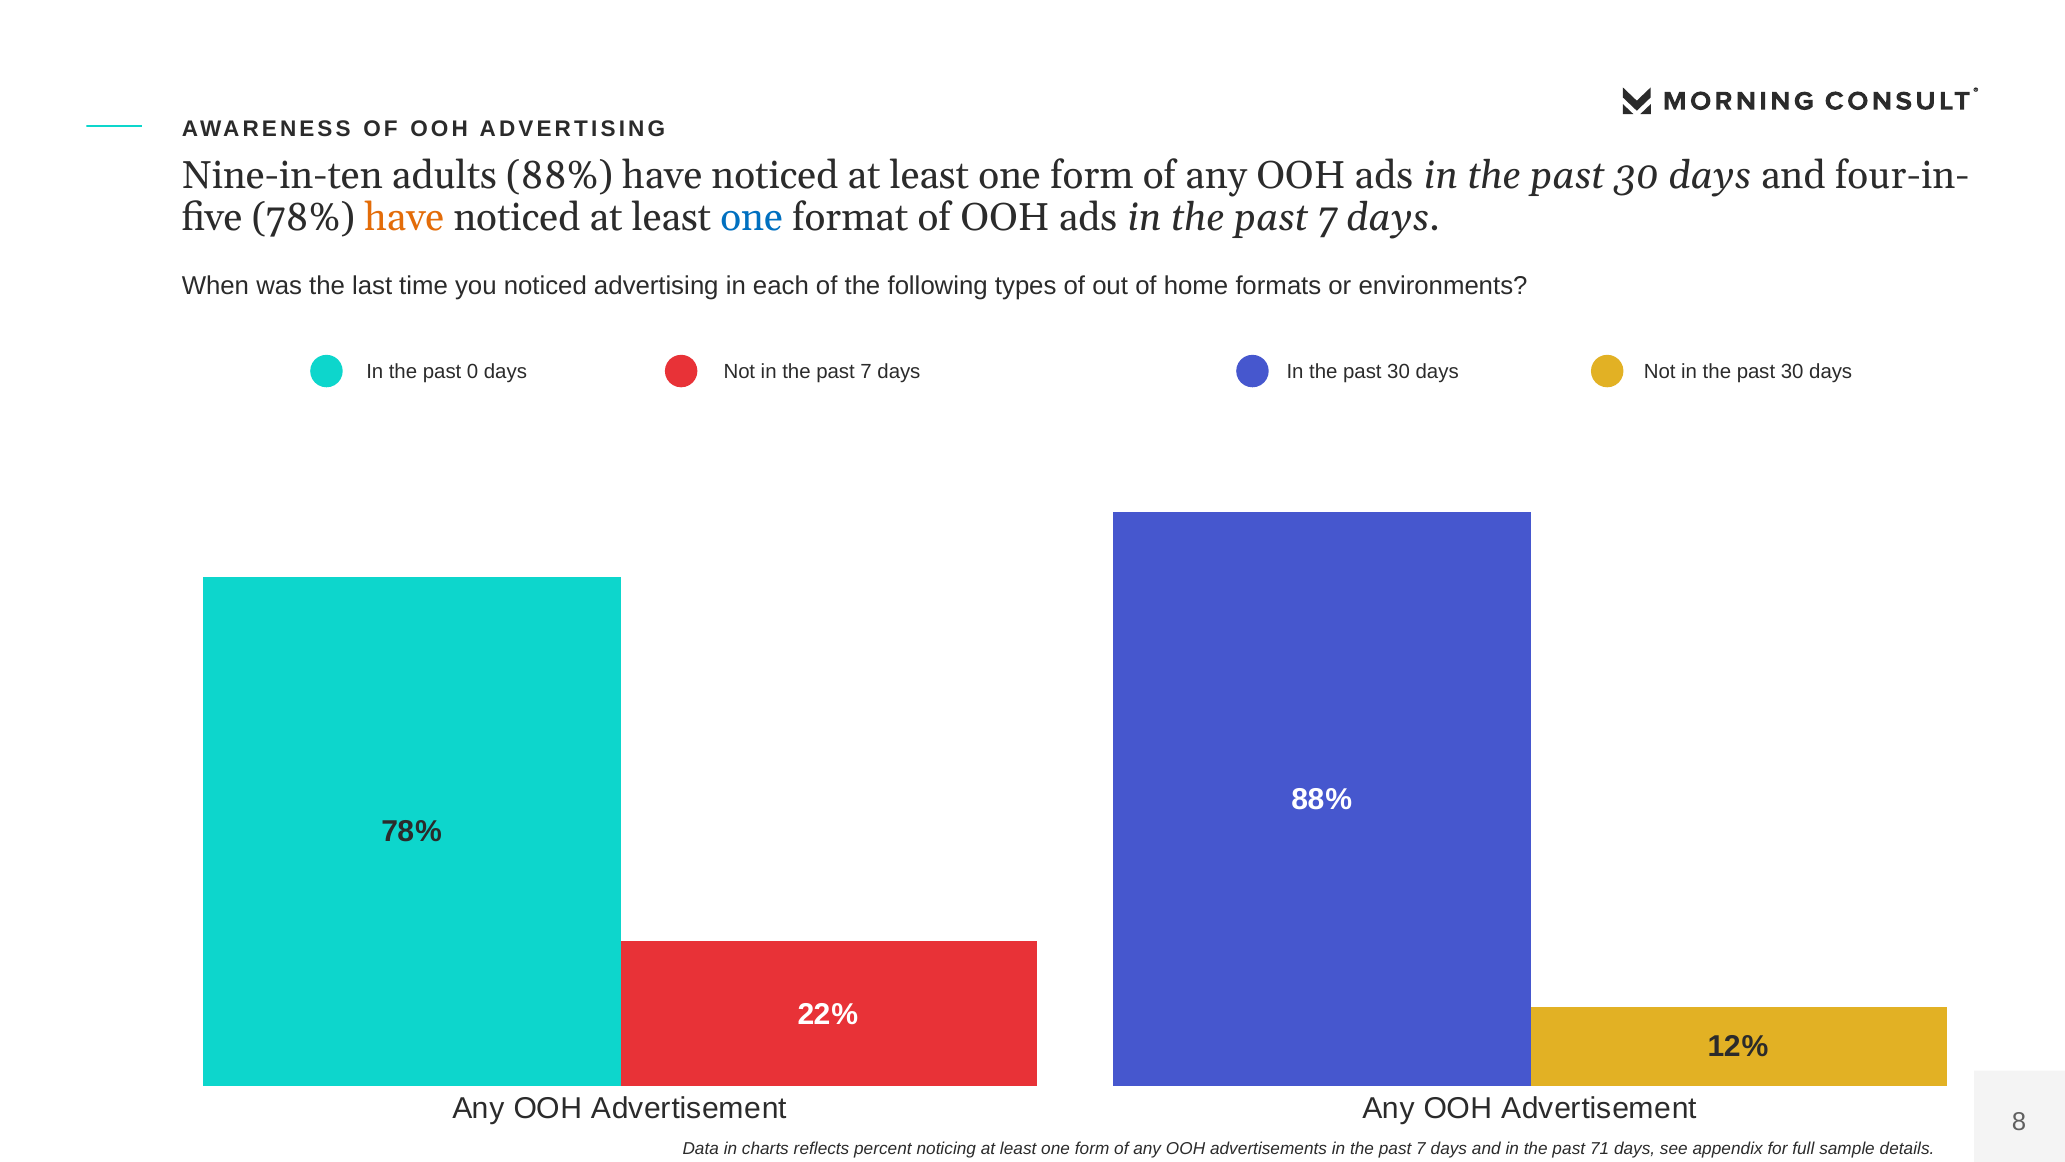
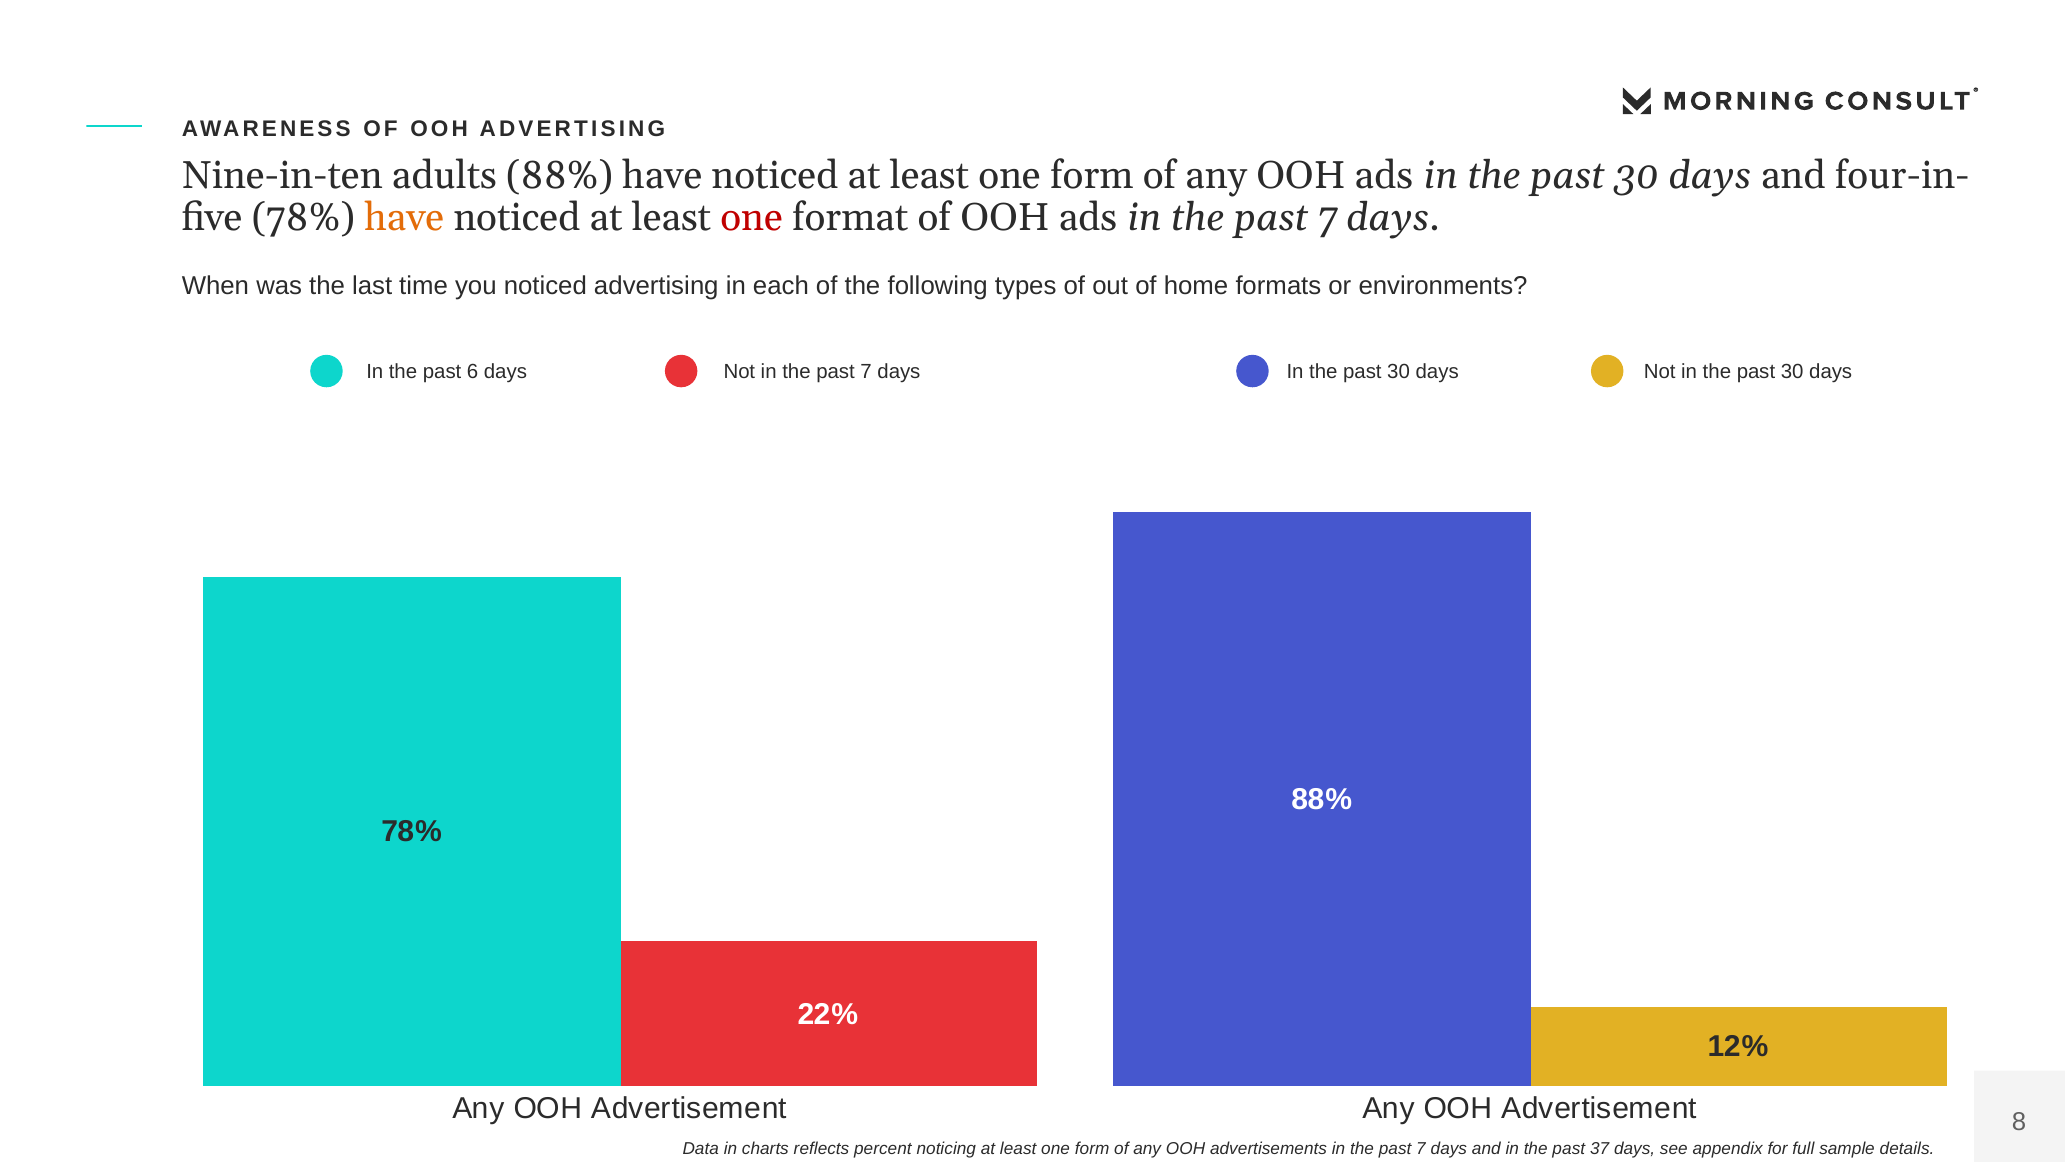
one at (752, 217) colour: blue -> red
0: 0 -> 6
71: 71 -> 37
